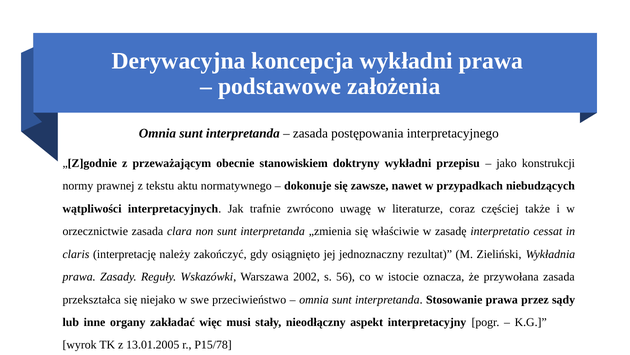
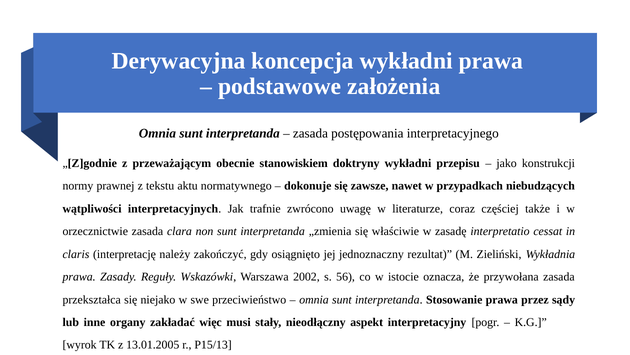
P15/78: P15/78 -> P15/13
